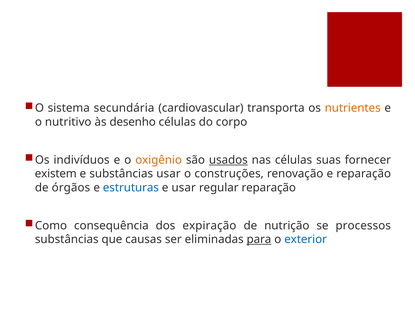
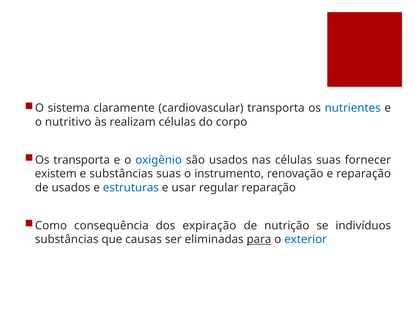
secundária: secundária -> claramente
nutrientes colour: orange -> blue
desenho: desenho -> realizam
Os indivíduos: indivíduos -> transporta
oxigênio colour: orange -> blue
usados at (228, 160) underline: present -> none
substâncias usar: usar -> suas
construções: construções -> instrumento
de órgãos: órgãos -> usados
processos: processos -> indivíduos
